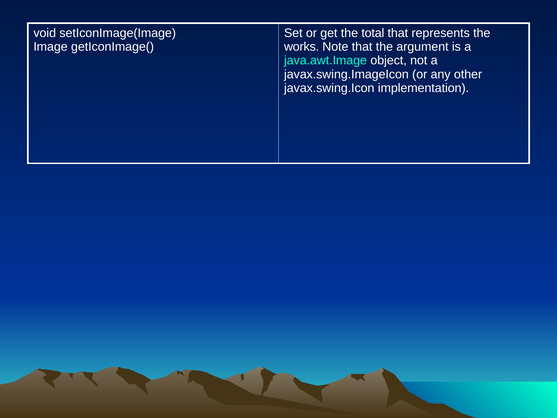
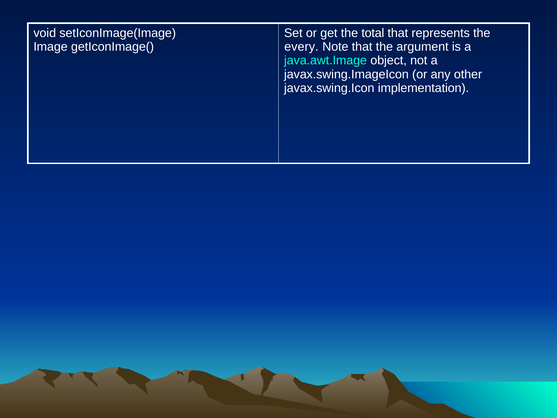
works: works -> every
